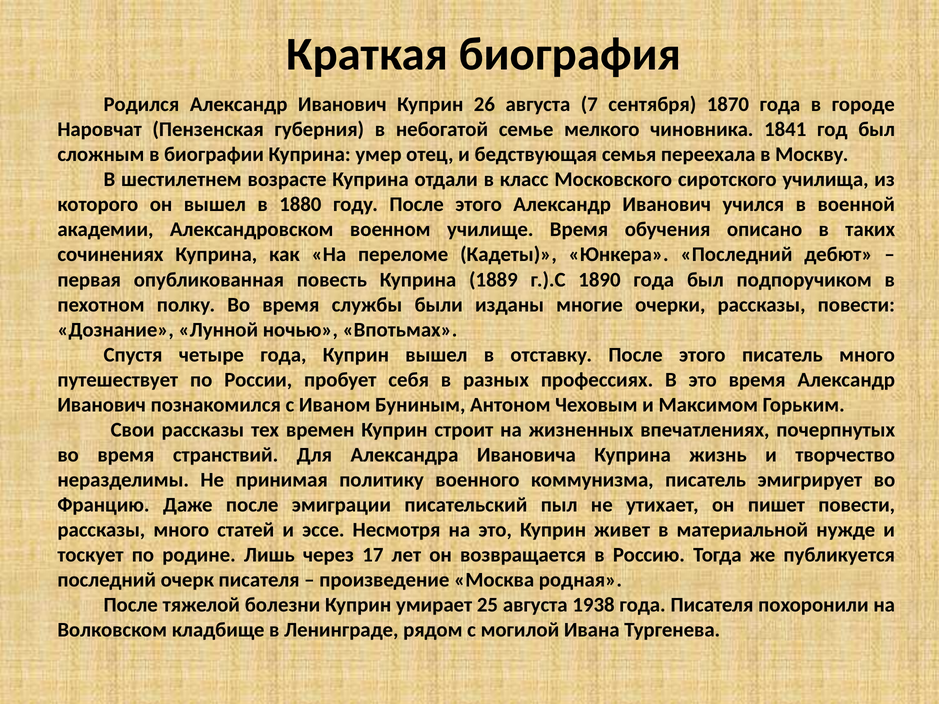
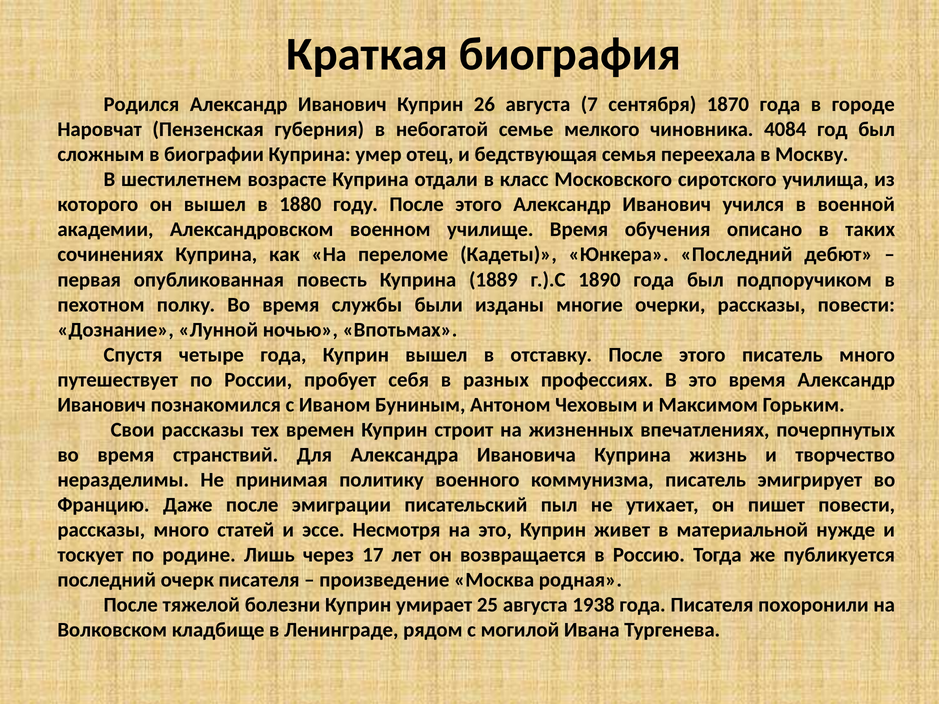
1841: 1841 -> 4084
